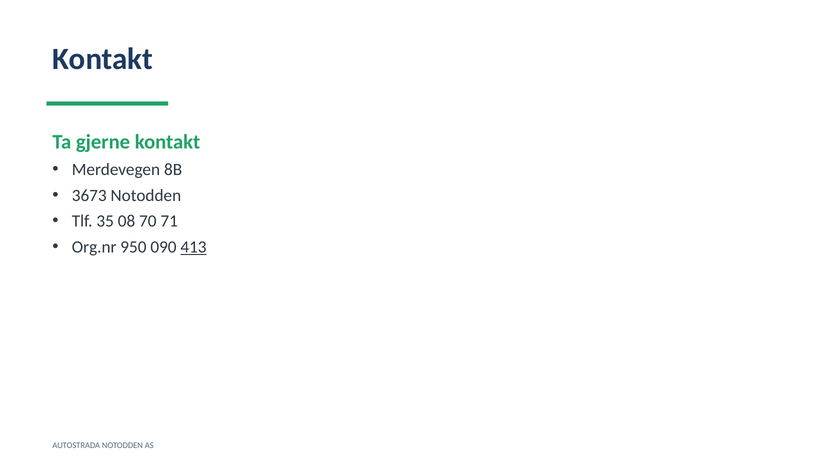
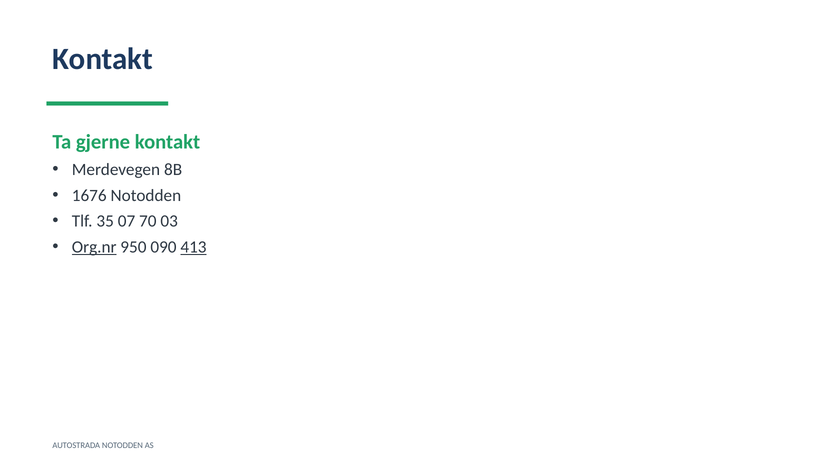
3673: 3673 -> 1676
08: 08 -> 07
71: 71 -> 03
Org.nr underline: none -> present
